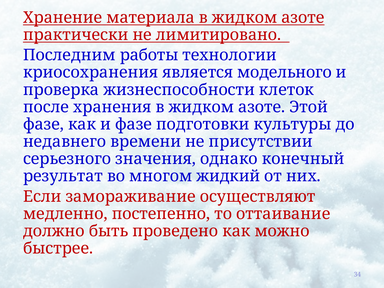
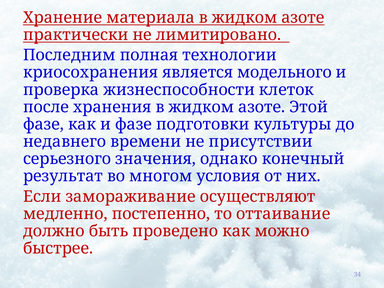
работы: работы -> полная
жидкий: жидкий -> условия
